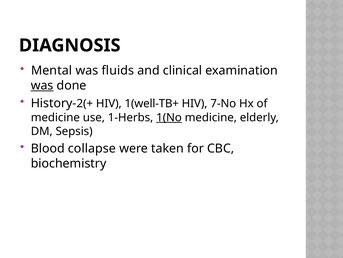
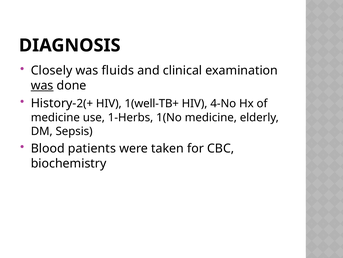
Mental: Mental -> Closely
7-No: 7-No -> 4-No
1(No underline: present -> none
collapse: collapse -> patients
